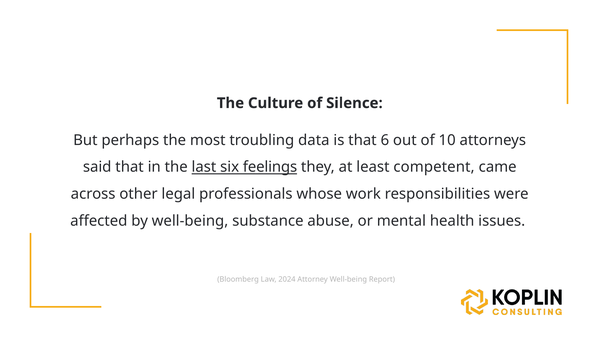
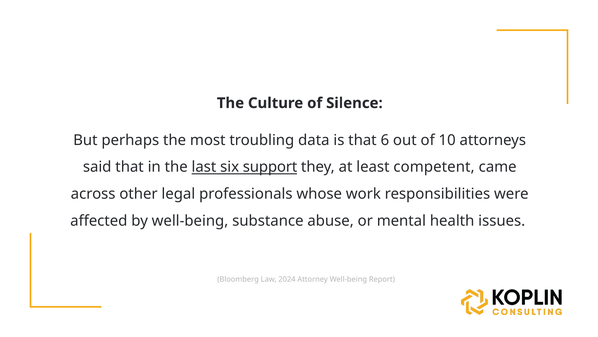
feelings: feelings -> support
